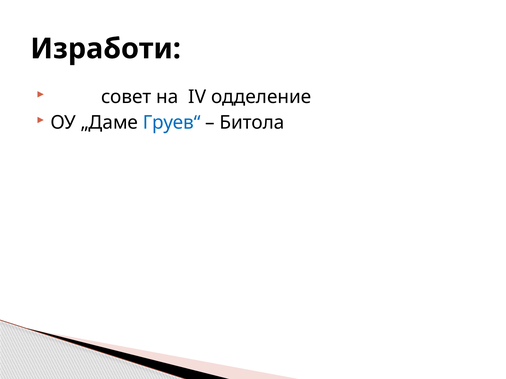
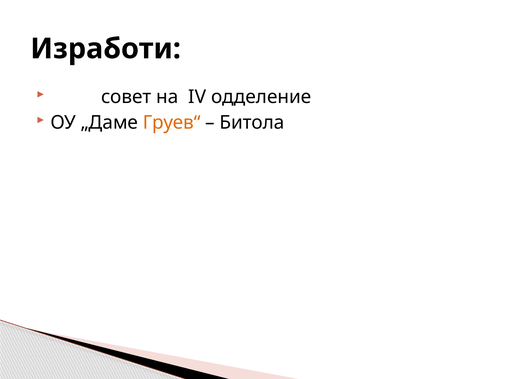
Груев“ colour: blue -> orange
